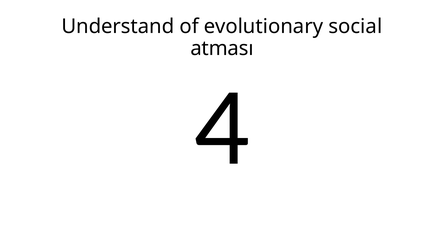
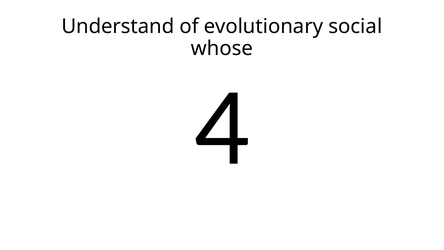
atması: atması -> whose
